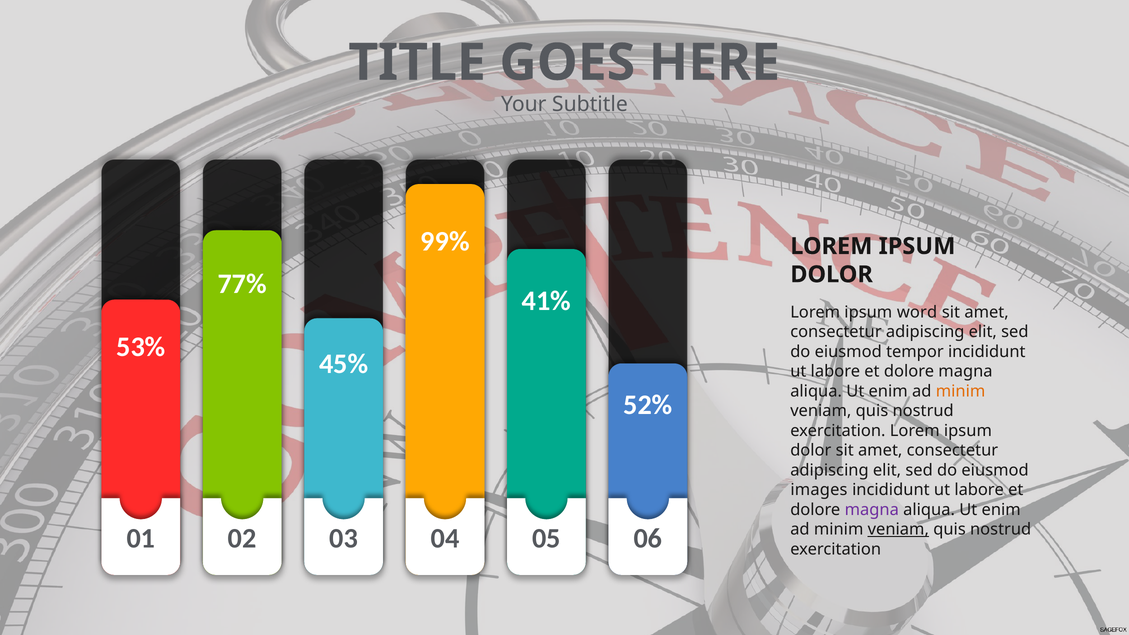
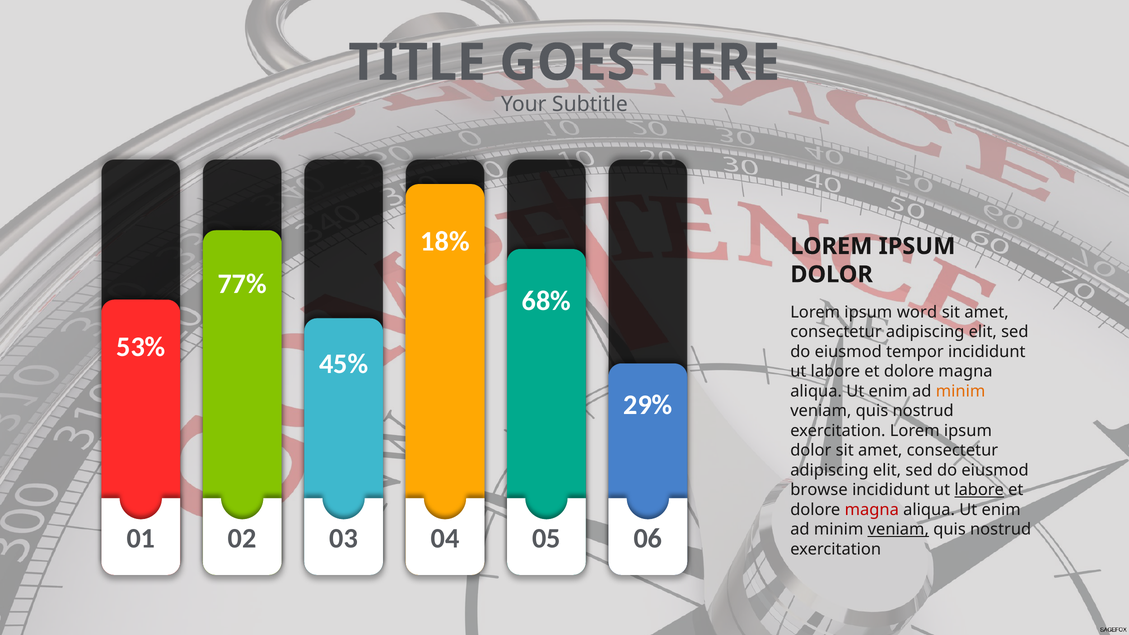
99%: 99% -> 18%
41%: 41% -> 68%
52%: 52% -> 29%
images: images -> browse
labore at (979, 490) underline: none -> present
magna at (872, 510) colour: purple -> red
